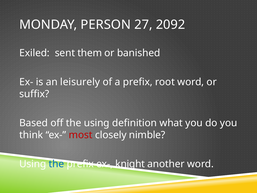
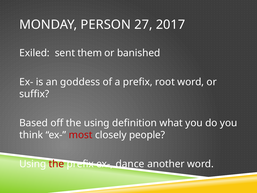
2092: 2092 -> 2017
leisurely: leisurely -> goddess
nimble: nimble -> people
the at (57, 164) colour: blue -> red
knight: knight -> dance
